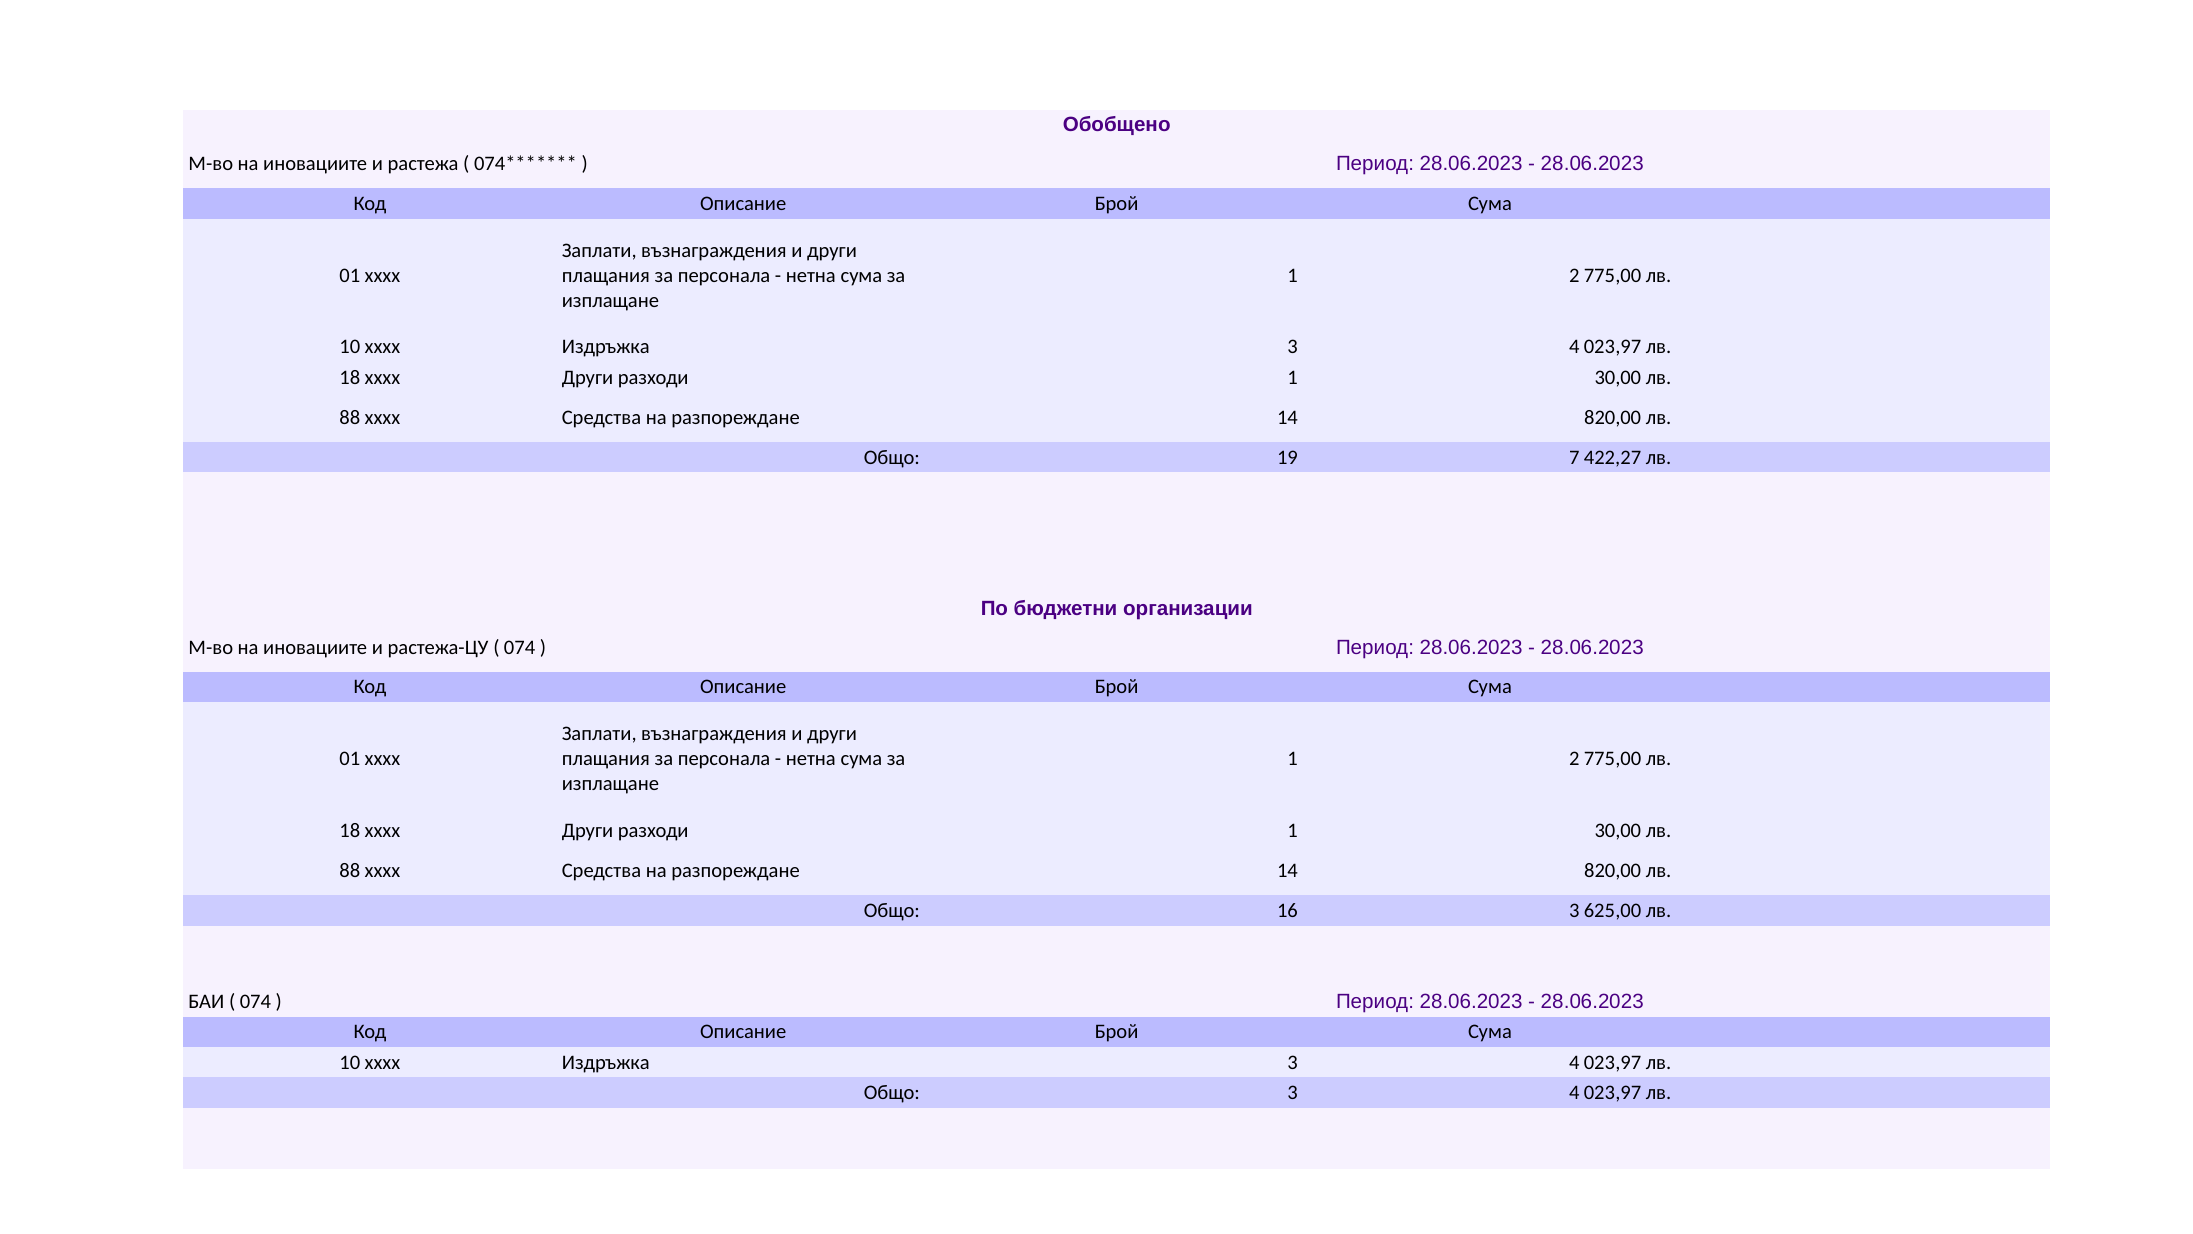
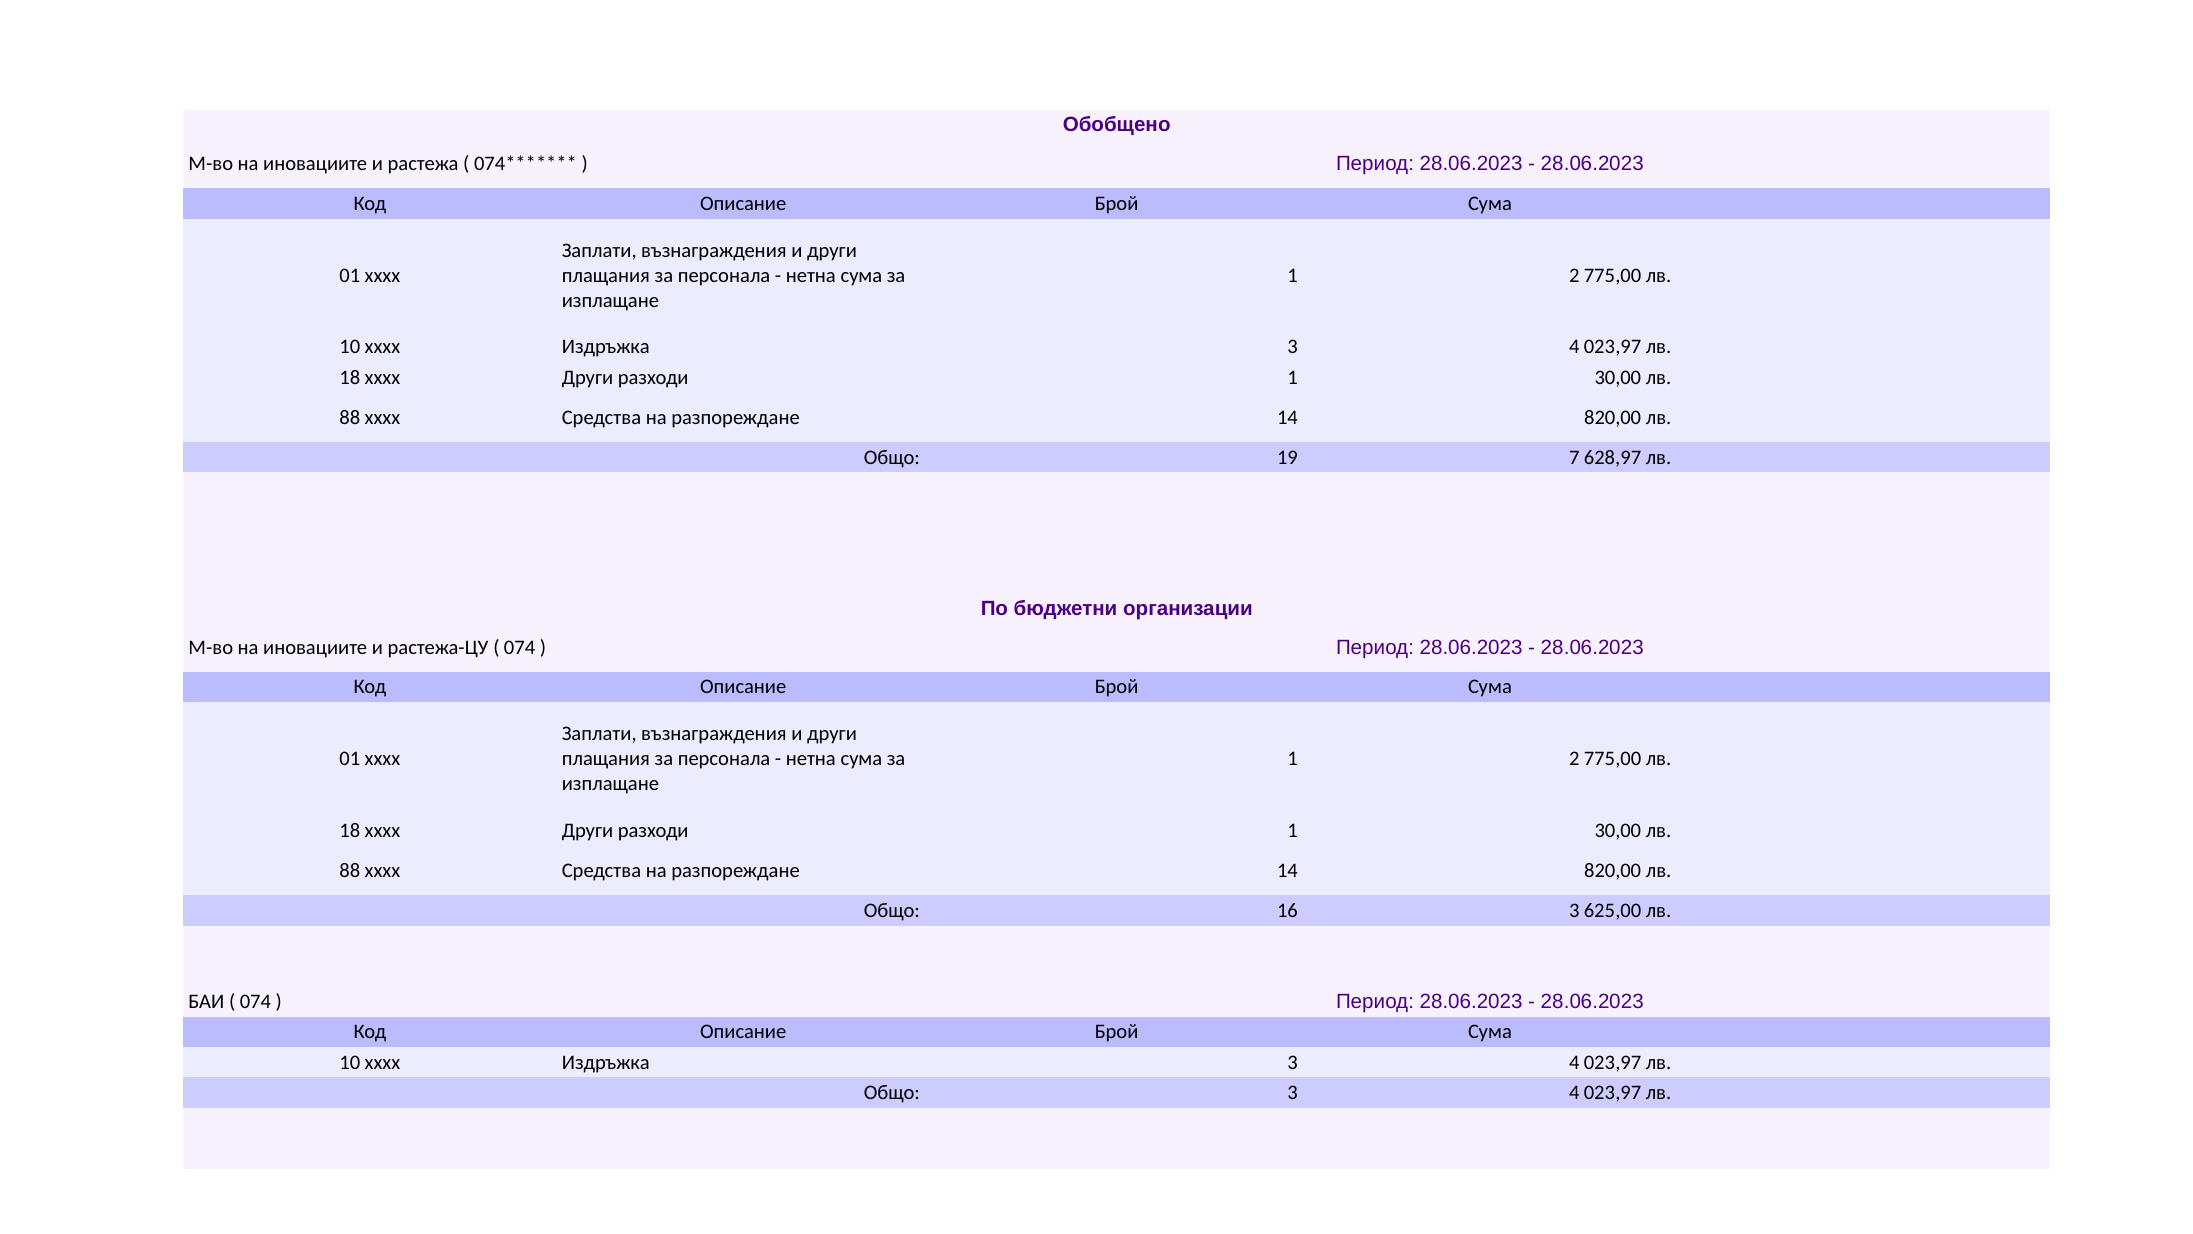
422,27: 422,27 -> 628,97
